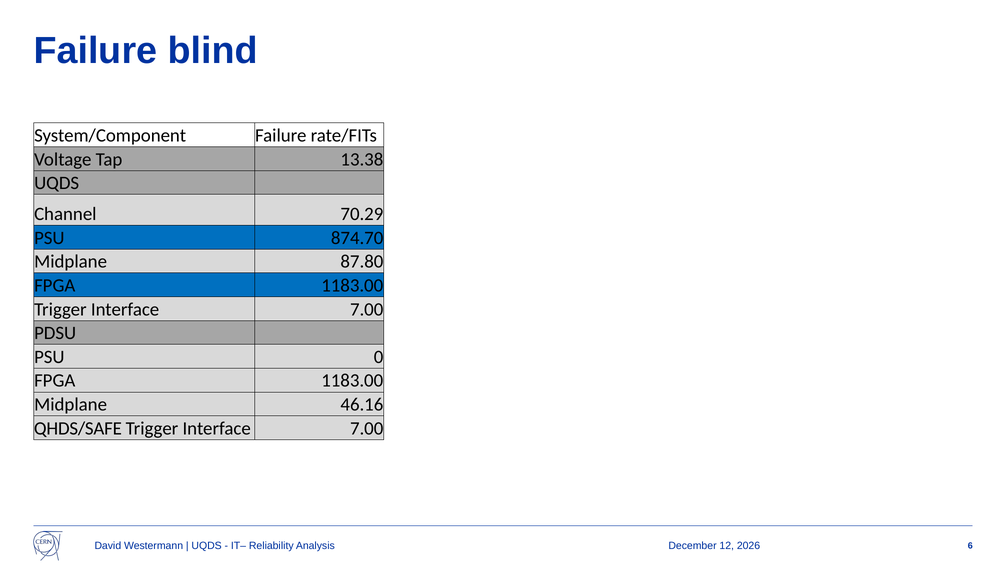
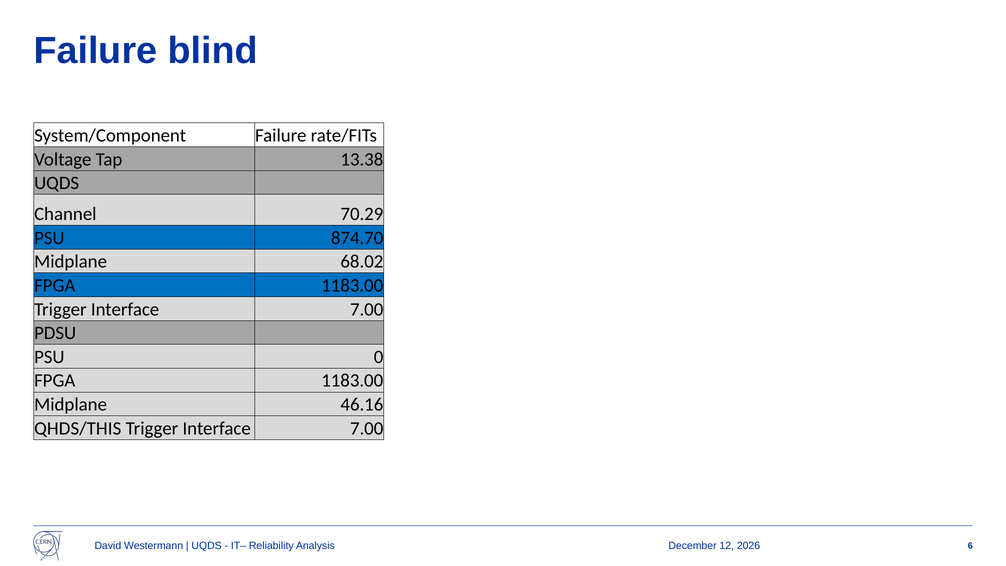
87.80: 87.80 -> 68.02
QHDS/SAFE: QHDS/SAFE -> QHDS/THIS
